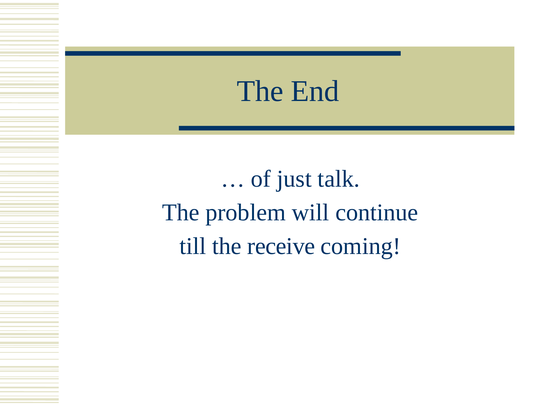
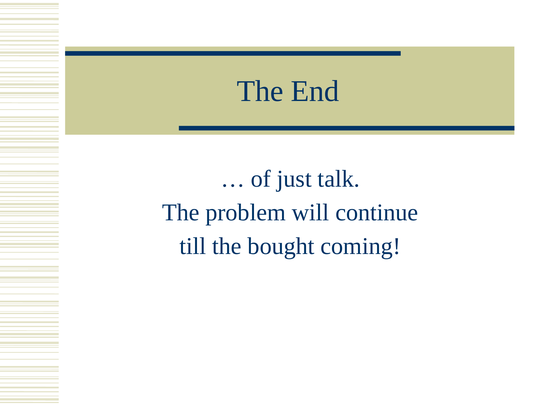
receive: receive -> bought
